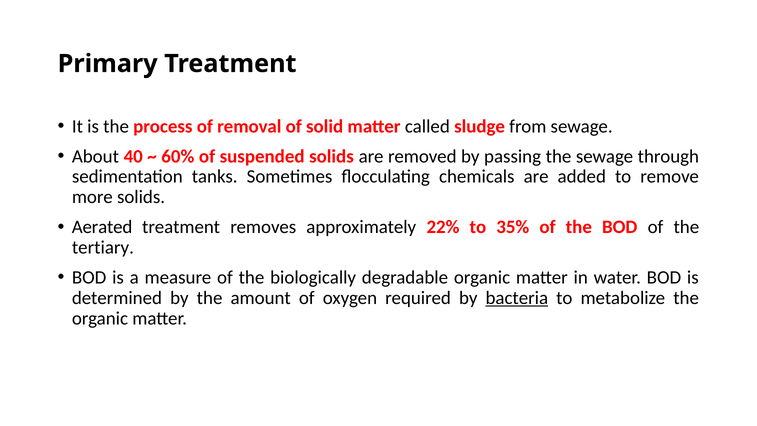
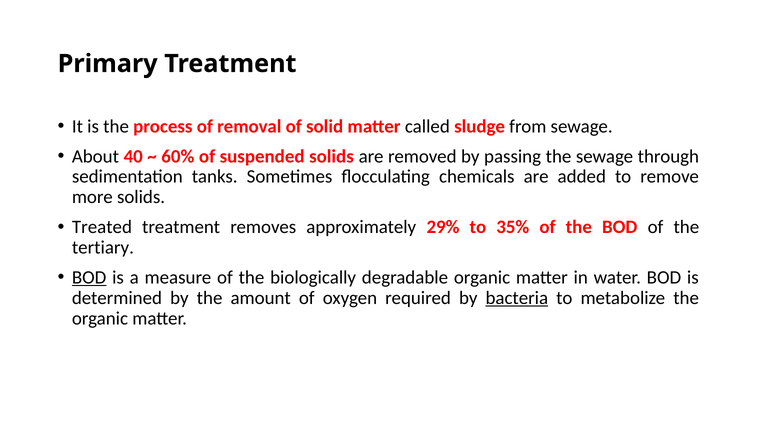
Aerated: Aerated -> Treated
22%: 22% -> 29%
BOD at (89, 277) underline: none -> present
